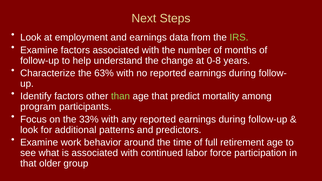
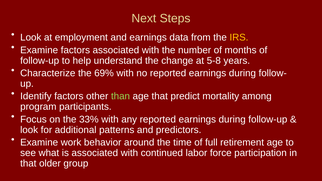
IRS colour: light green -> yellow
0-8: 0-8 -> 5-8
63%: 63% -> 69%
